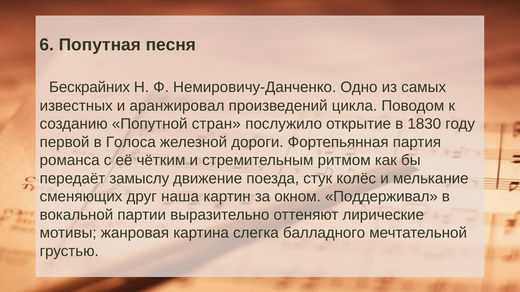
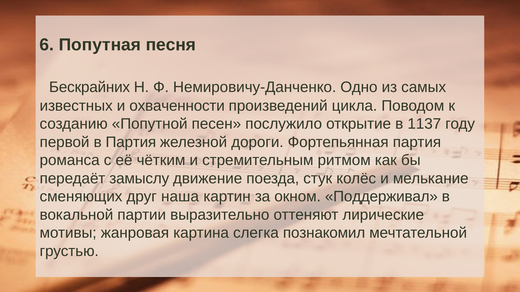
аранжировал: аранжировал -> охваченности
стран: стран -> песен
1830: 1830 -> 1137
в Голоса: Голоса -> Партия
балладного: балладного -> познакомил
